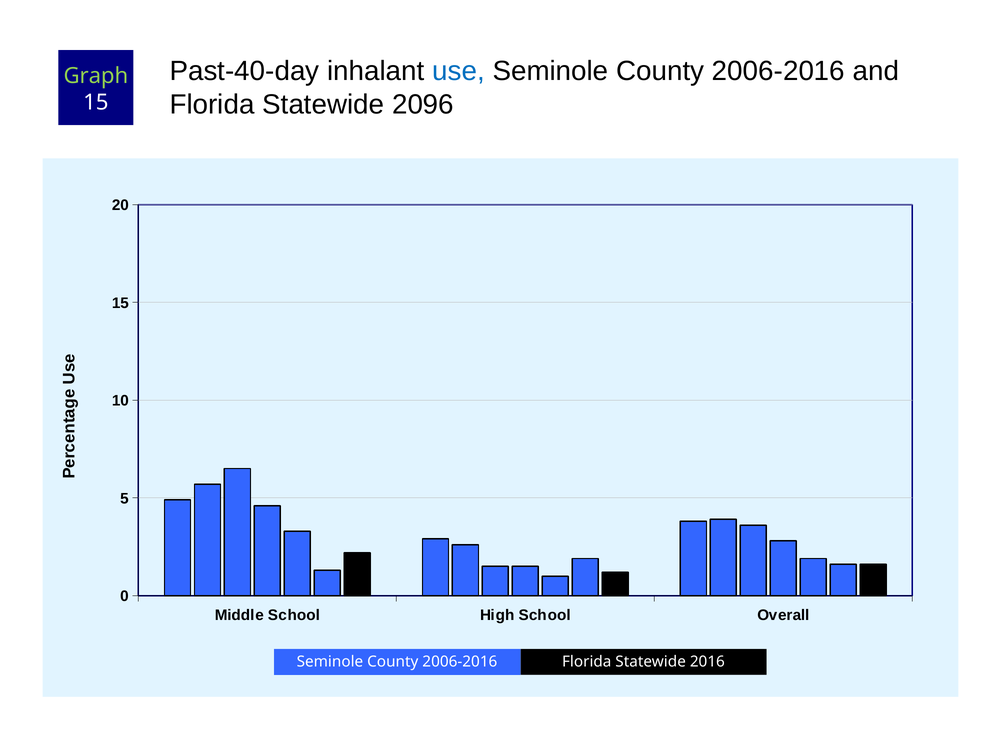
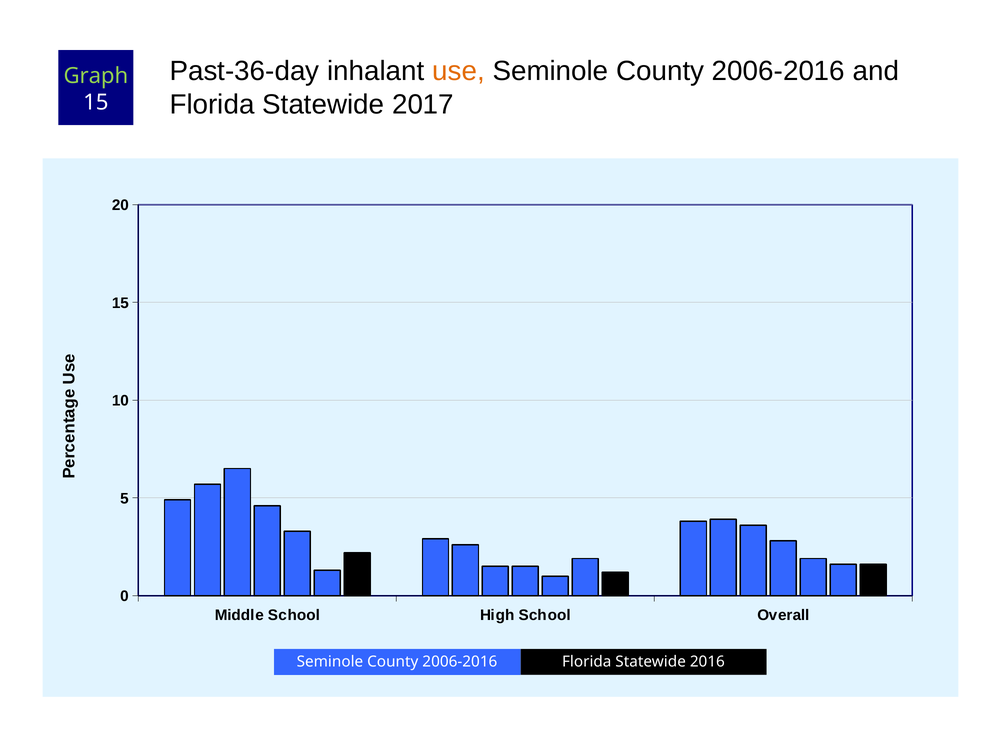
Past-40-day: Past-40-day -> Past-36-day
use colour: blue -> orange
2096: 2096 -> 2017
